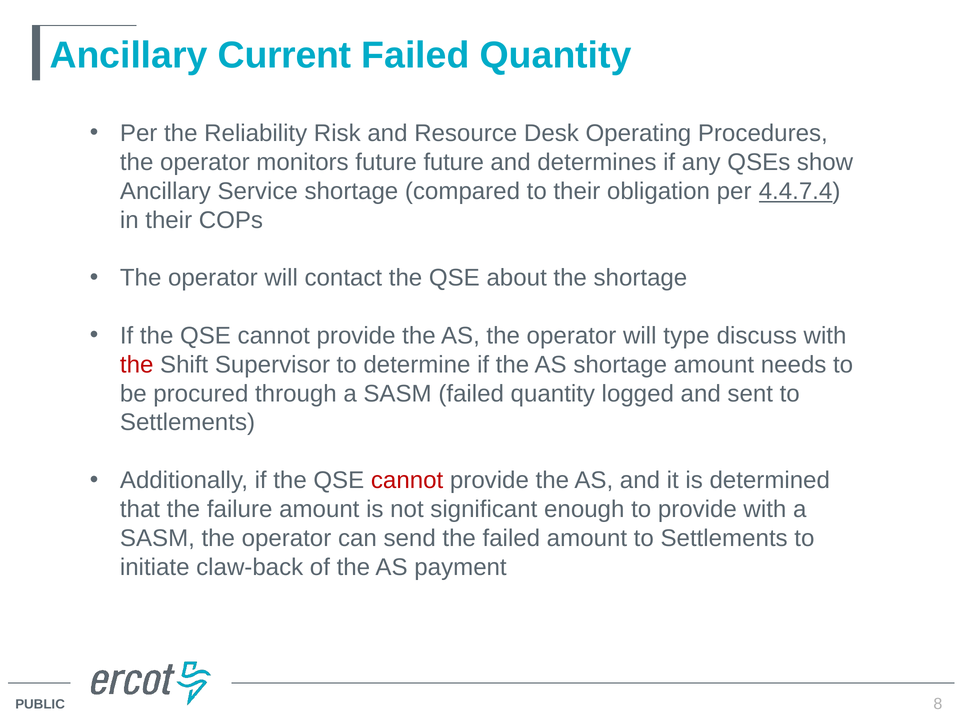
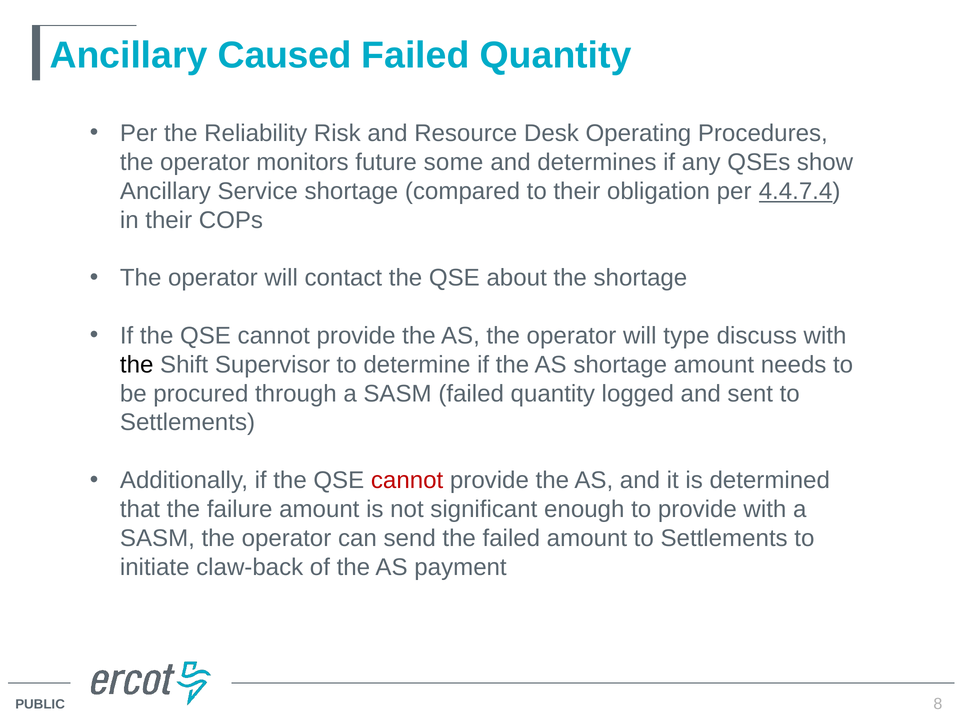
Current: Current -> Caused
future future: future -> some
the at (137, 365) colour: red -> black
